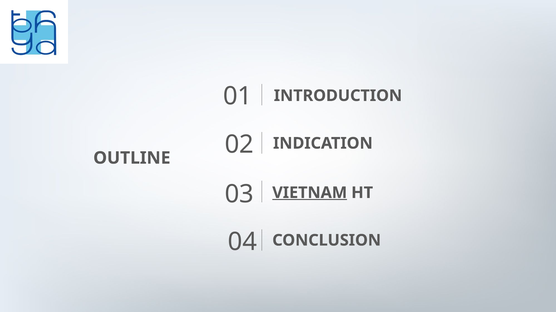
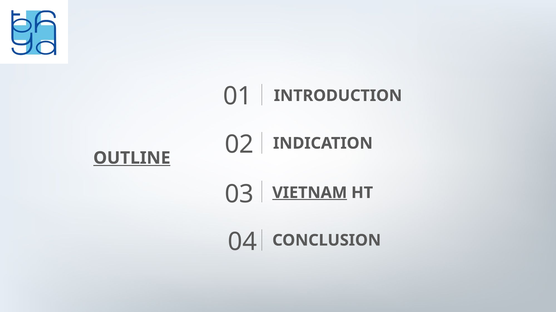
OUTLINE underline: none -> present
